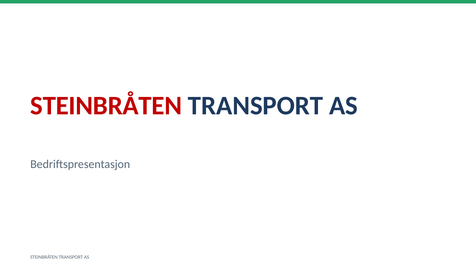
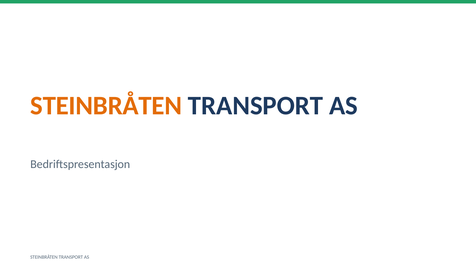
STEINBRÅTEN at (106, 106) colour: red -> orange
